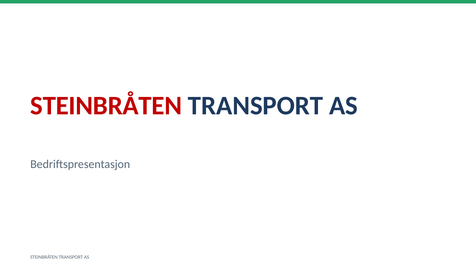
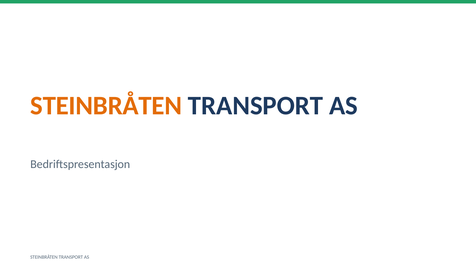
STEINBRÅTEN at (106, 106) colour: red -> orange
